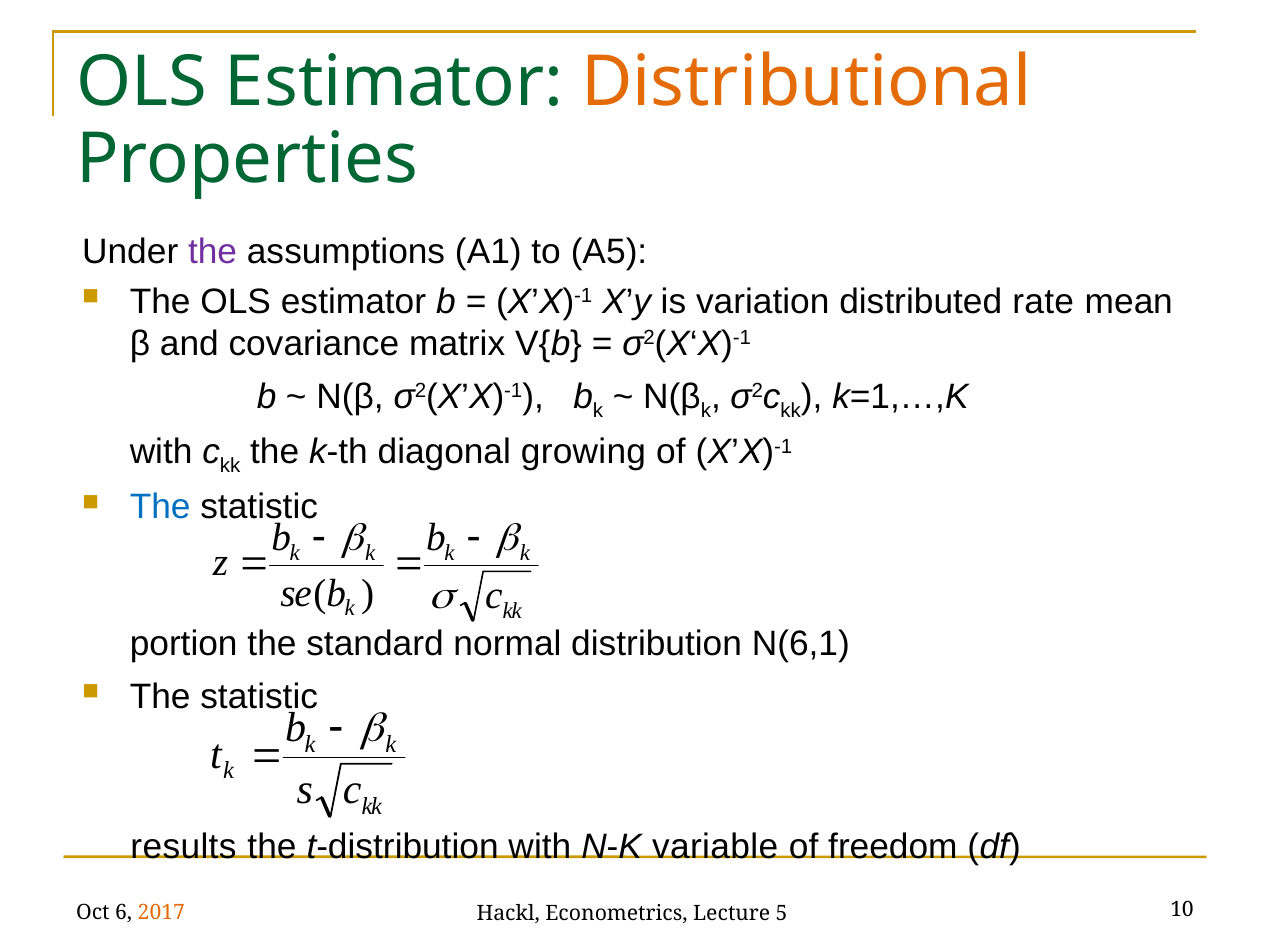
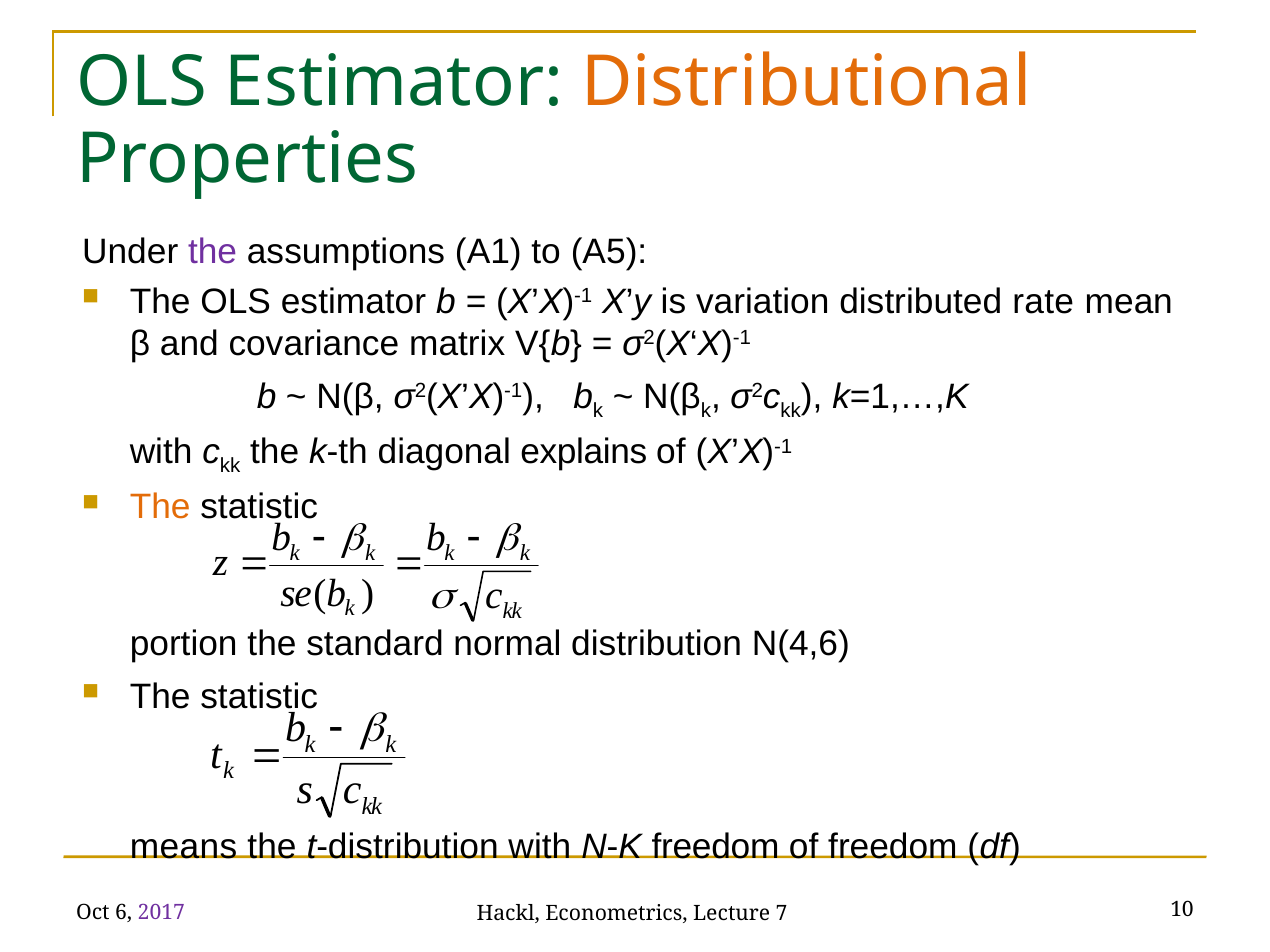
growing: growing -> explains
The at (160, 507) colour: blue -> orange
N(6,1: N(6,1 -> N(4,6
results: results -> means
N-K variable: variable -> freedom
2017 colour: orange -> purple
5: 5 -> 7
